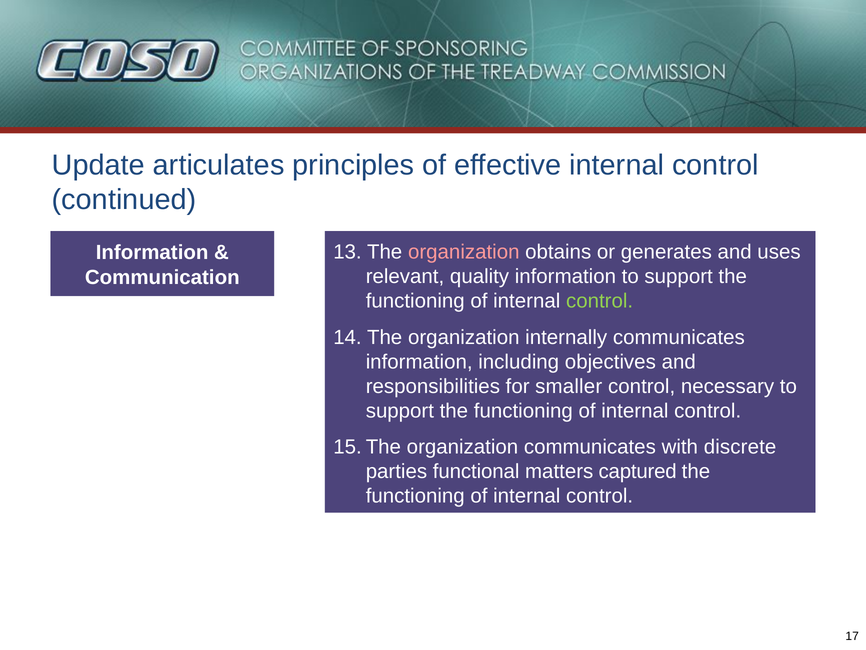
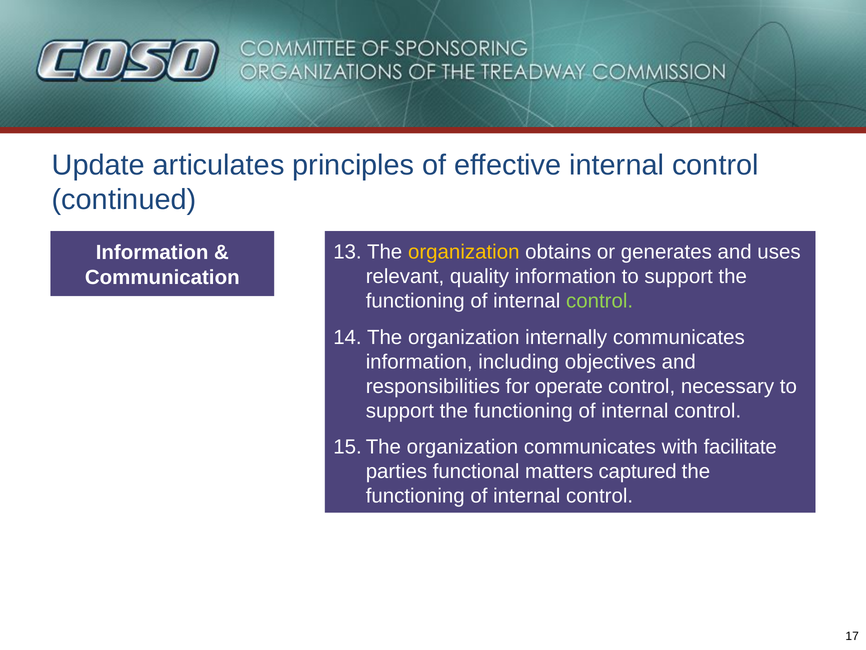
organization at (464, 252) colour: pink -> yellow
smaller: smaller -> operate
discrete: discrete -> facilitate
